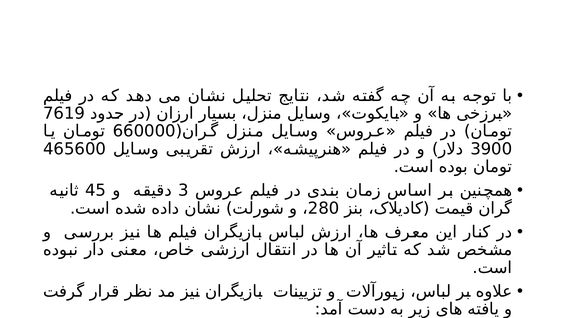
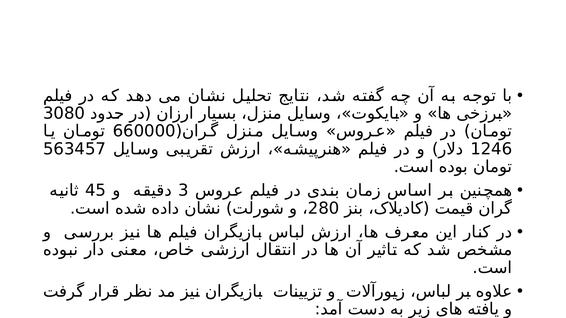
7619: 7619 -> 3080
465600: 465600 -> 563457
3900: 3900 -> 1246
